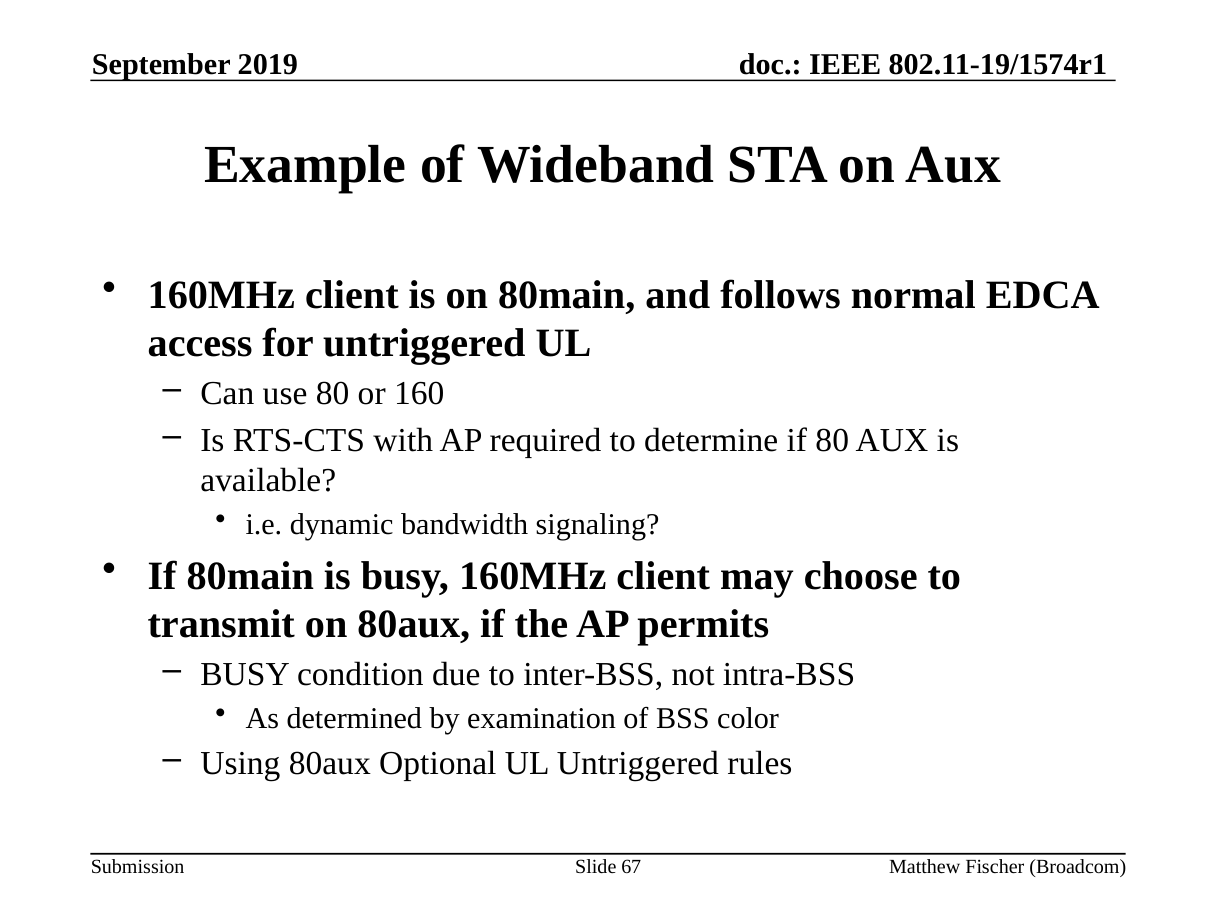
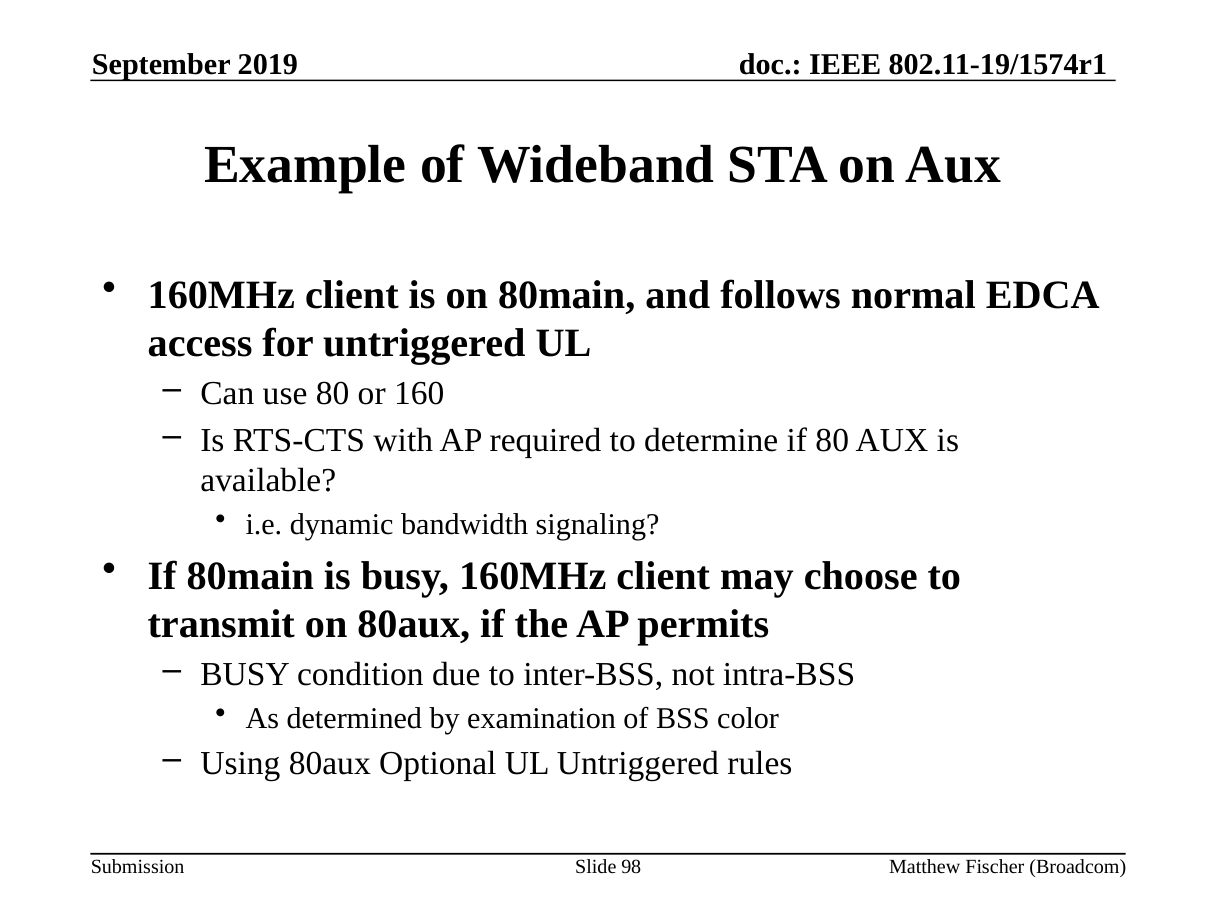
67: 67 -> 98
